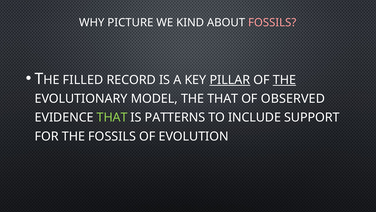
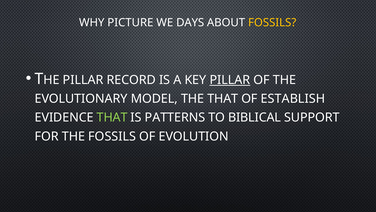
KIND: KIND -> DAYS
FOSSILS at (272, 23) colour: pink -> yellow
FILLED at (83, 80): FILLED -> PILLAR
THE at (284, 80) underline: present -> none
OBSERVED: OBSERVED -> ESTABLISH
INCLUDE: INCLUDE -> BIBLICAL
